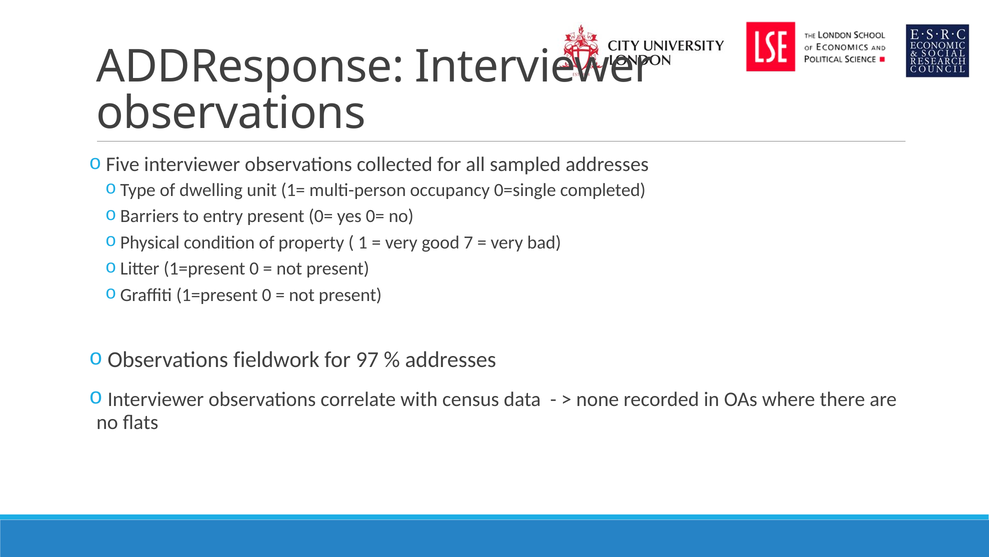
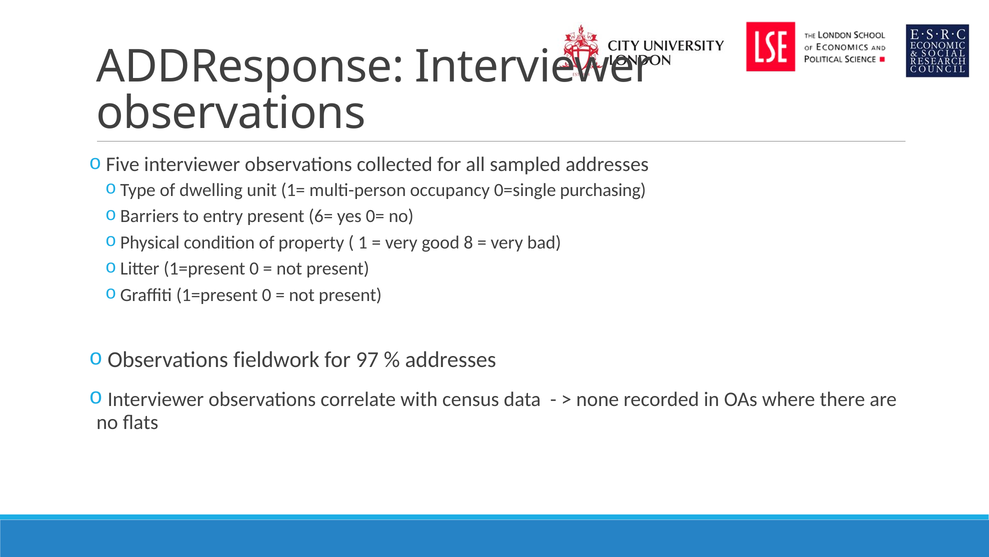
completed: completed -> purchasing
present 0=: 0= -> 6=
7: 7 -> 8
